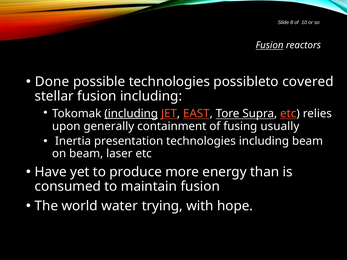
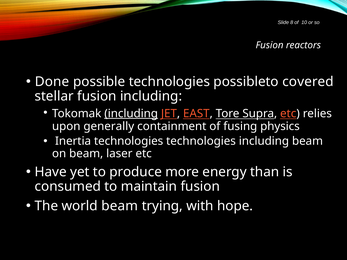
Fusion at (270, 45) underline: present -> none
usually: usually -> physics
Inertia presentation: presentation -> technologies
world water: water -> beam
